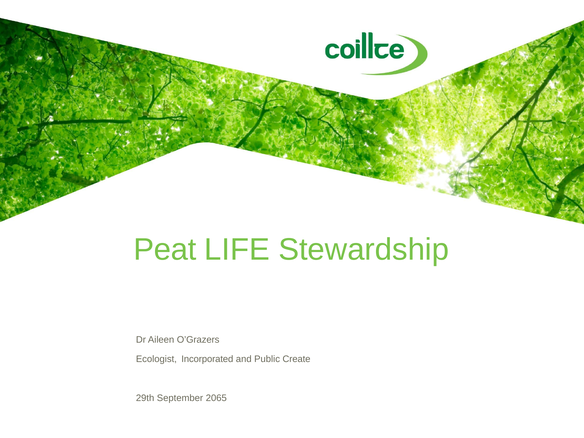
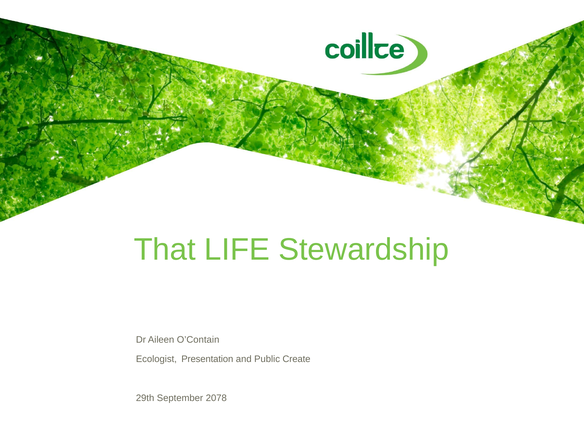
Peat: Peat -> That
O’Grazers: O’Grazers -> O’Contain
Incorporated: Incorporated -> Presentation
2065: 2065 -> 2078
